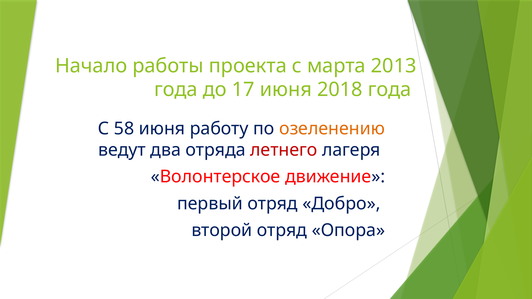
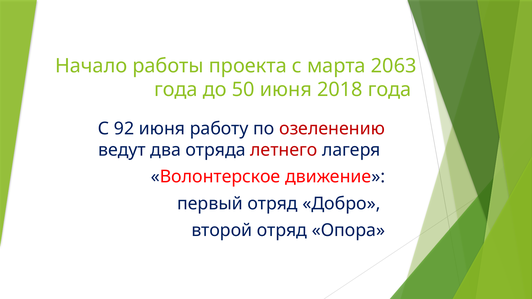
2013: 2013 -> 2063
17: 17 -> 50
58: 58 -> 92
озеленению colour: orange -> red
